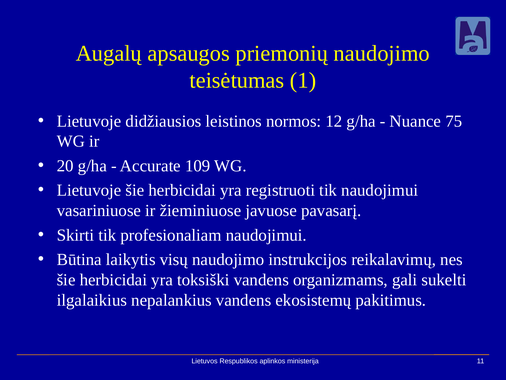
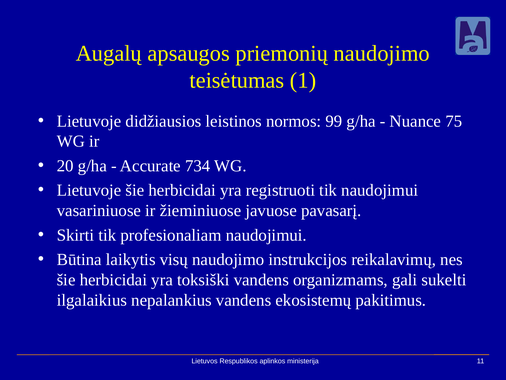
12: 12 -> 99
109: 109 -> 734
